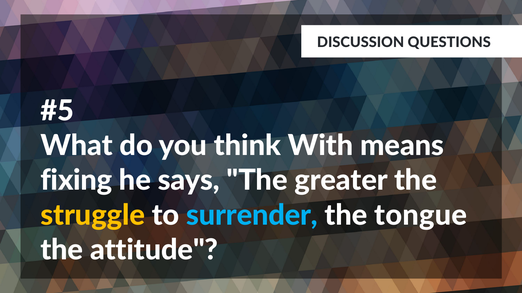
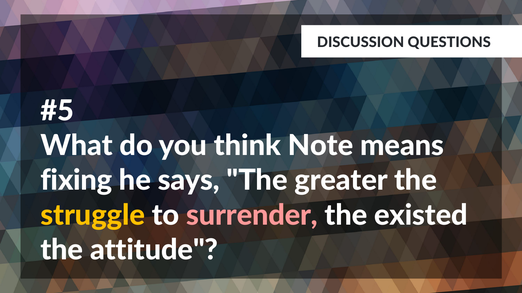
With: With -> Note
surrender colour: light blue -> pink
tongue: tongue -> existed
